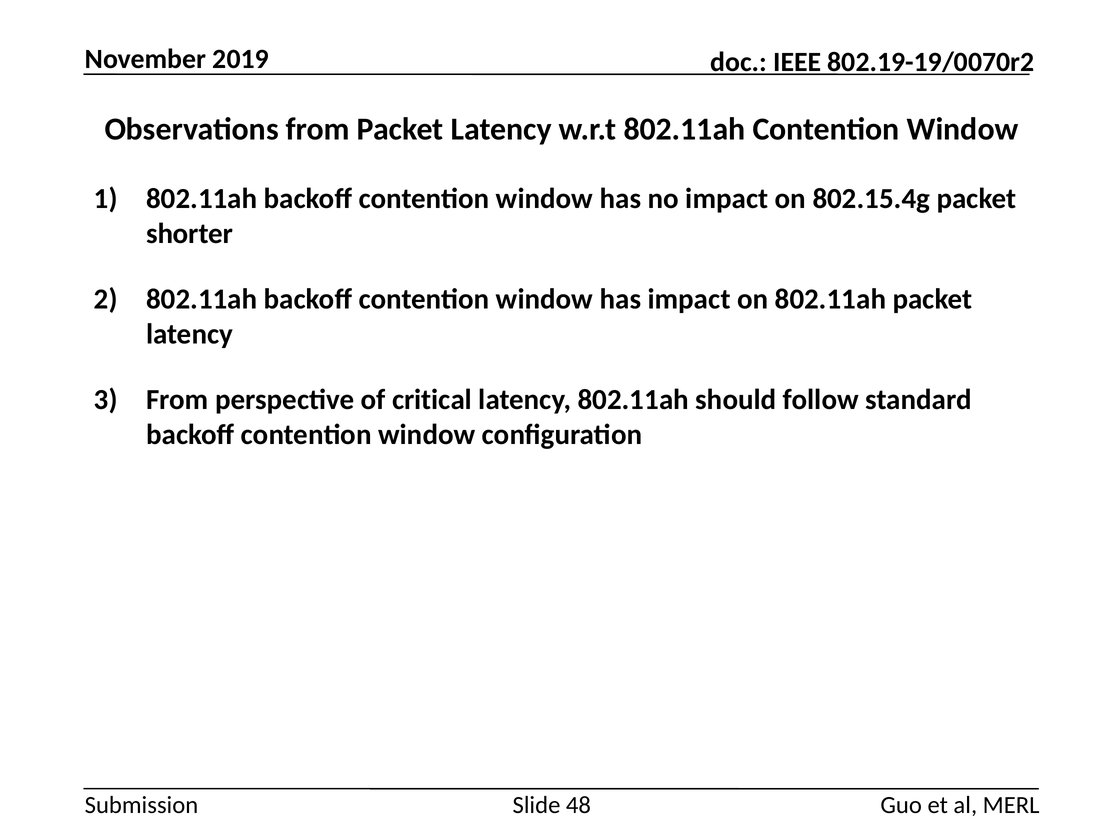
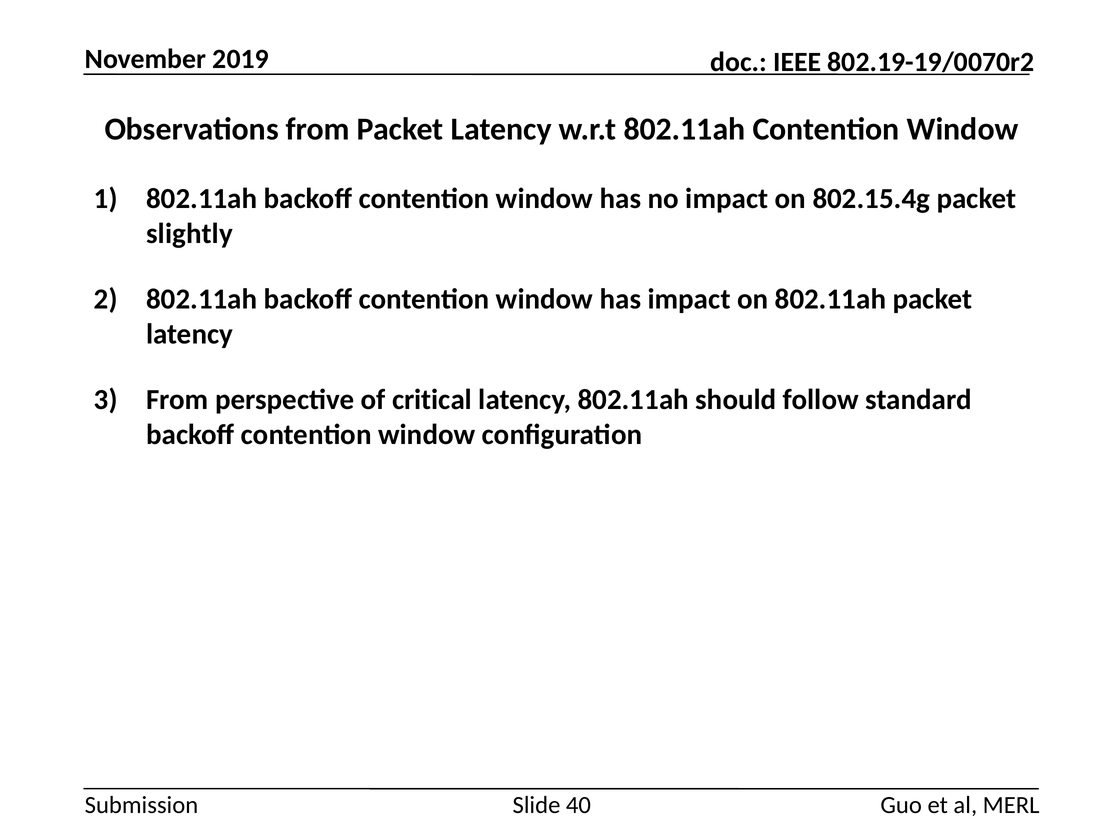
shorter: shorter -> slightly
48: 48 -> 40
